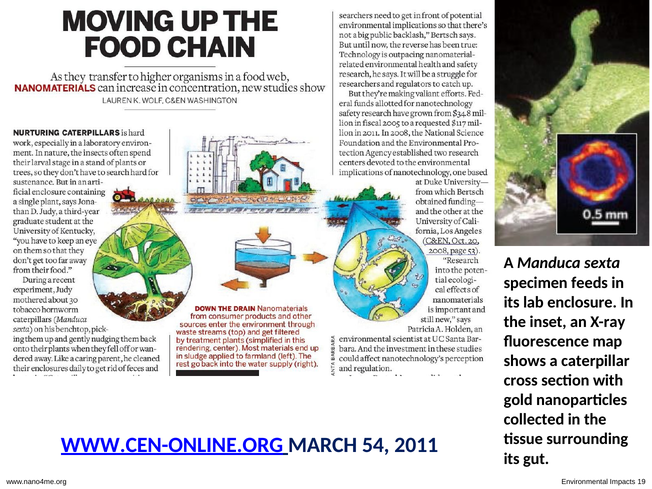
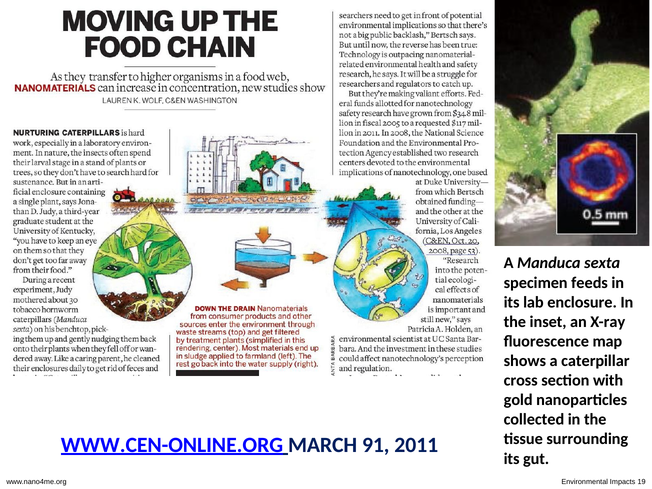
54: 54 -> 91
